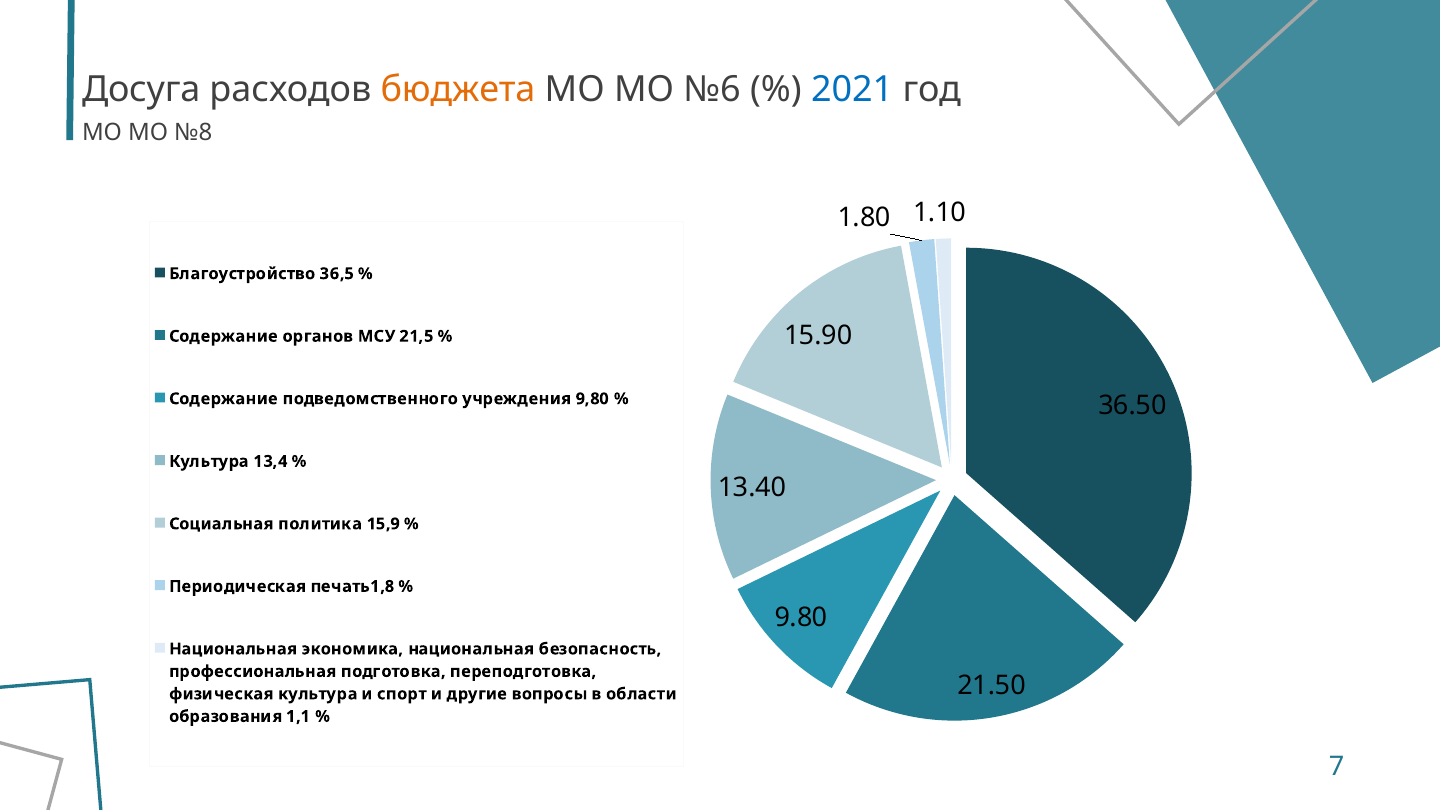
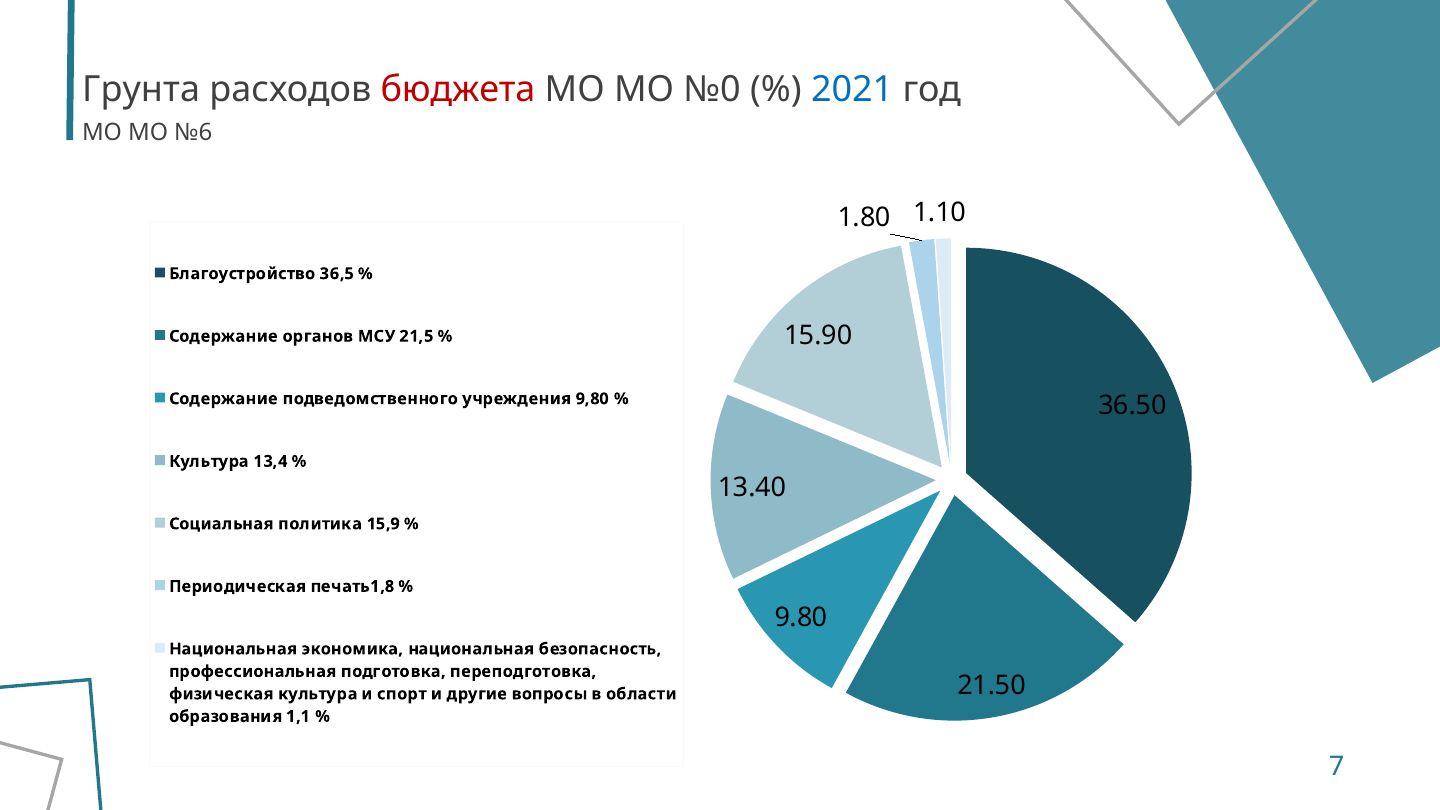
Досуга: Досуга -> Грунта
бюджета colour: orange -> red
№6: №6 -> №0
№8: №8 -> №6
